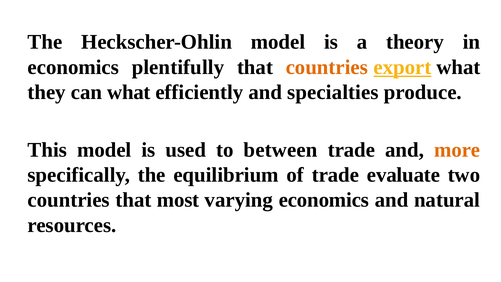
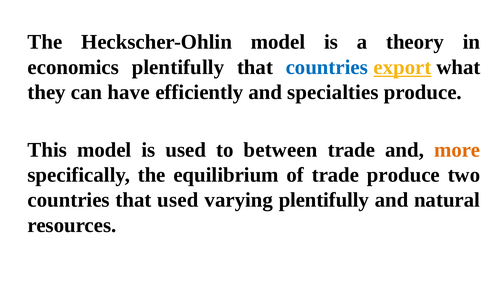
countries at (327, 67) colour: orange -> blue
can what: what -> have
trade evaluate: evaluate -> produce
that most: most -> used
varying economics: economics -> plentifully
